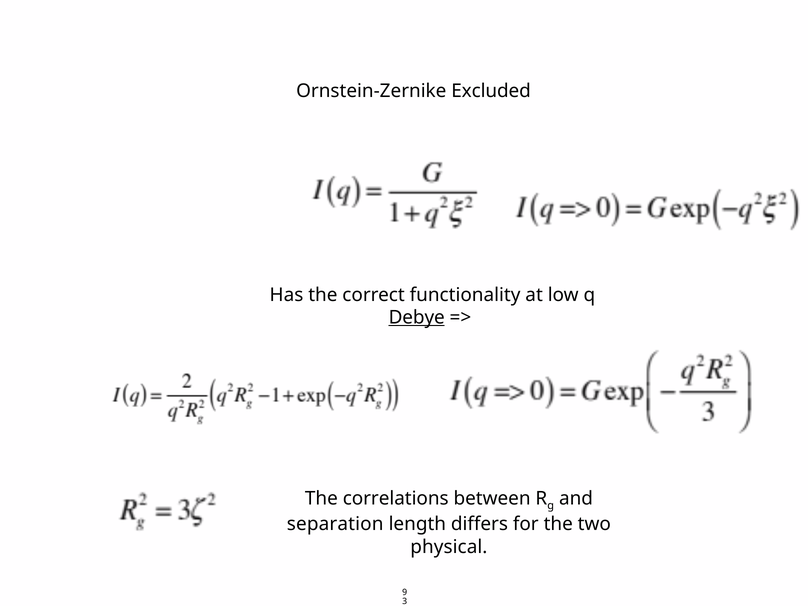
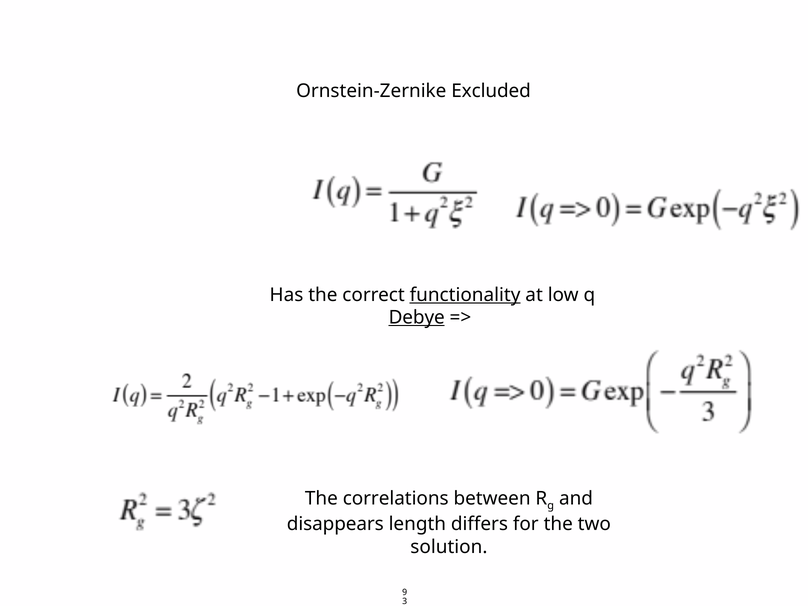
functionality underline: none -> present
separation: separation -> disappears
physical: physical -> solution
